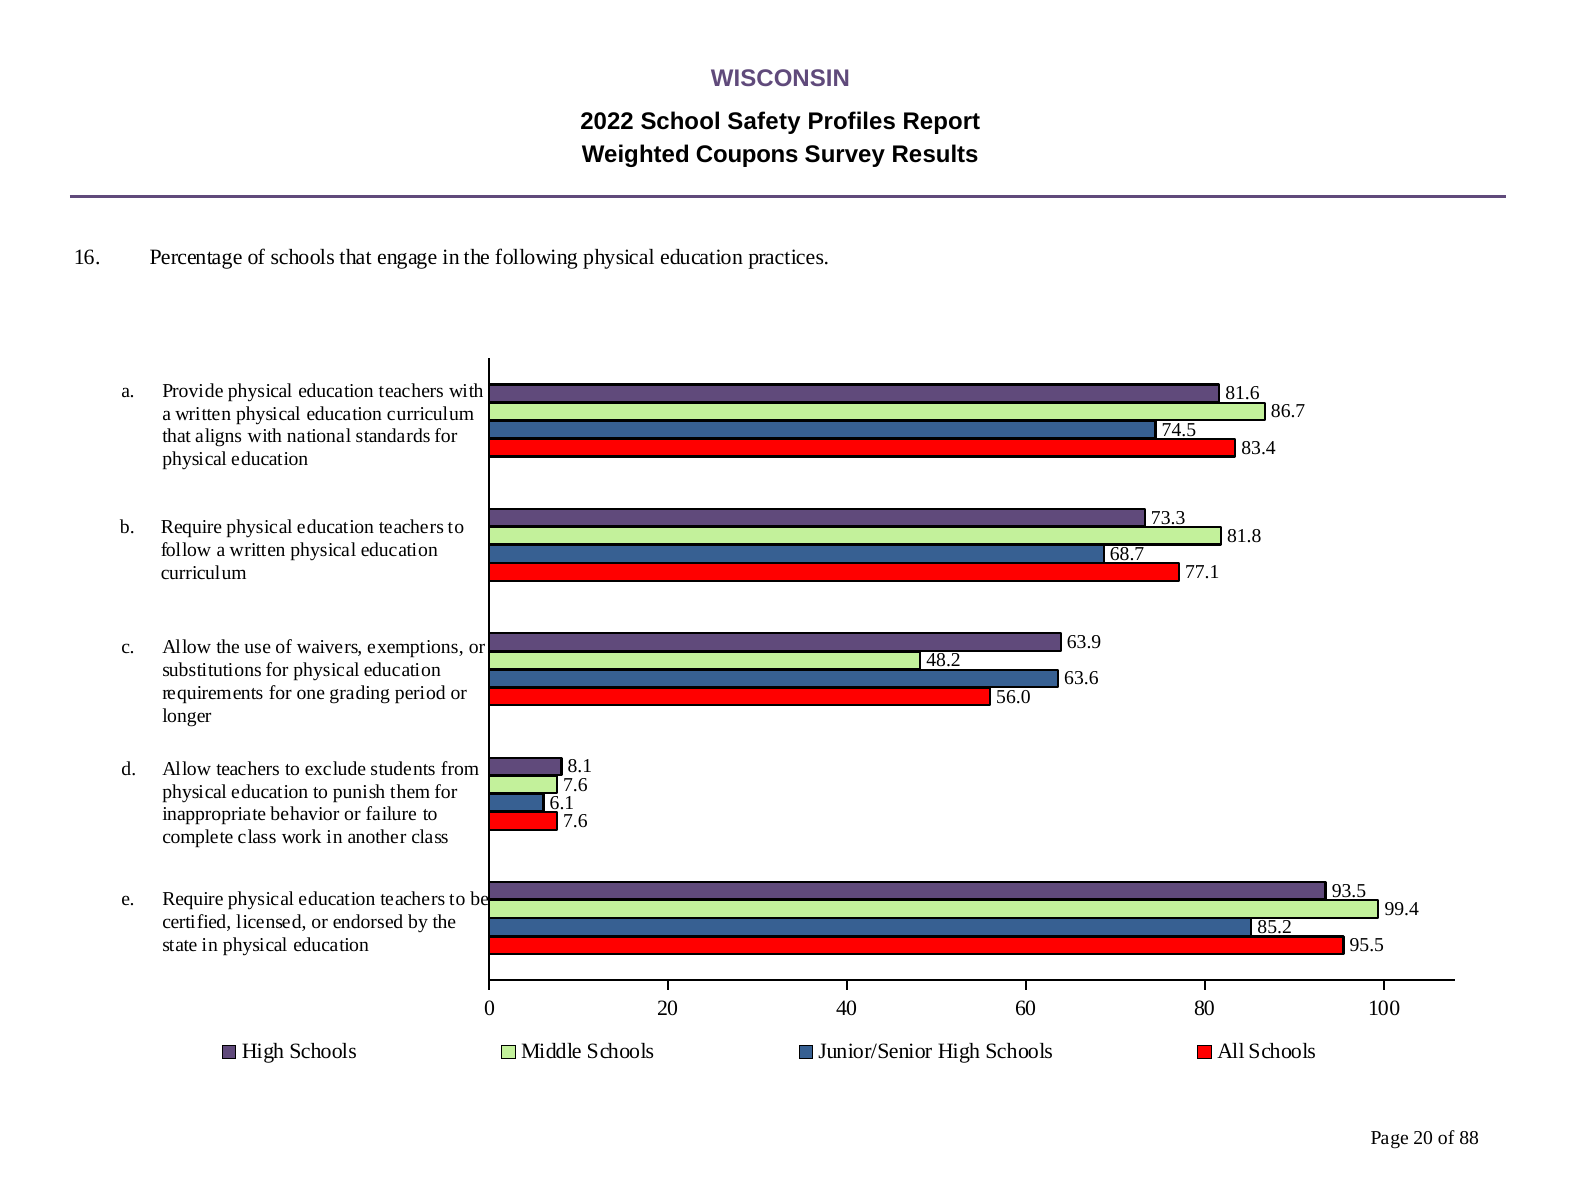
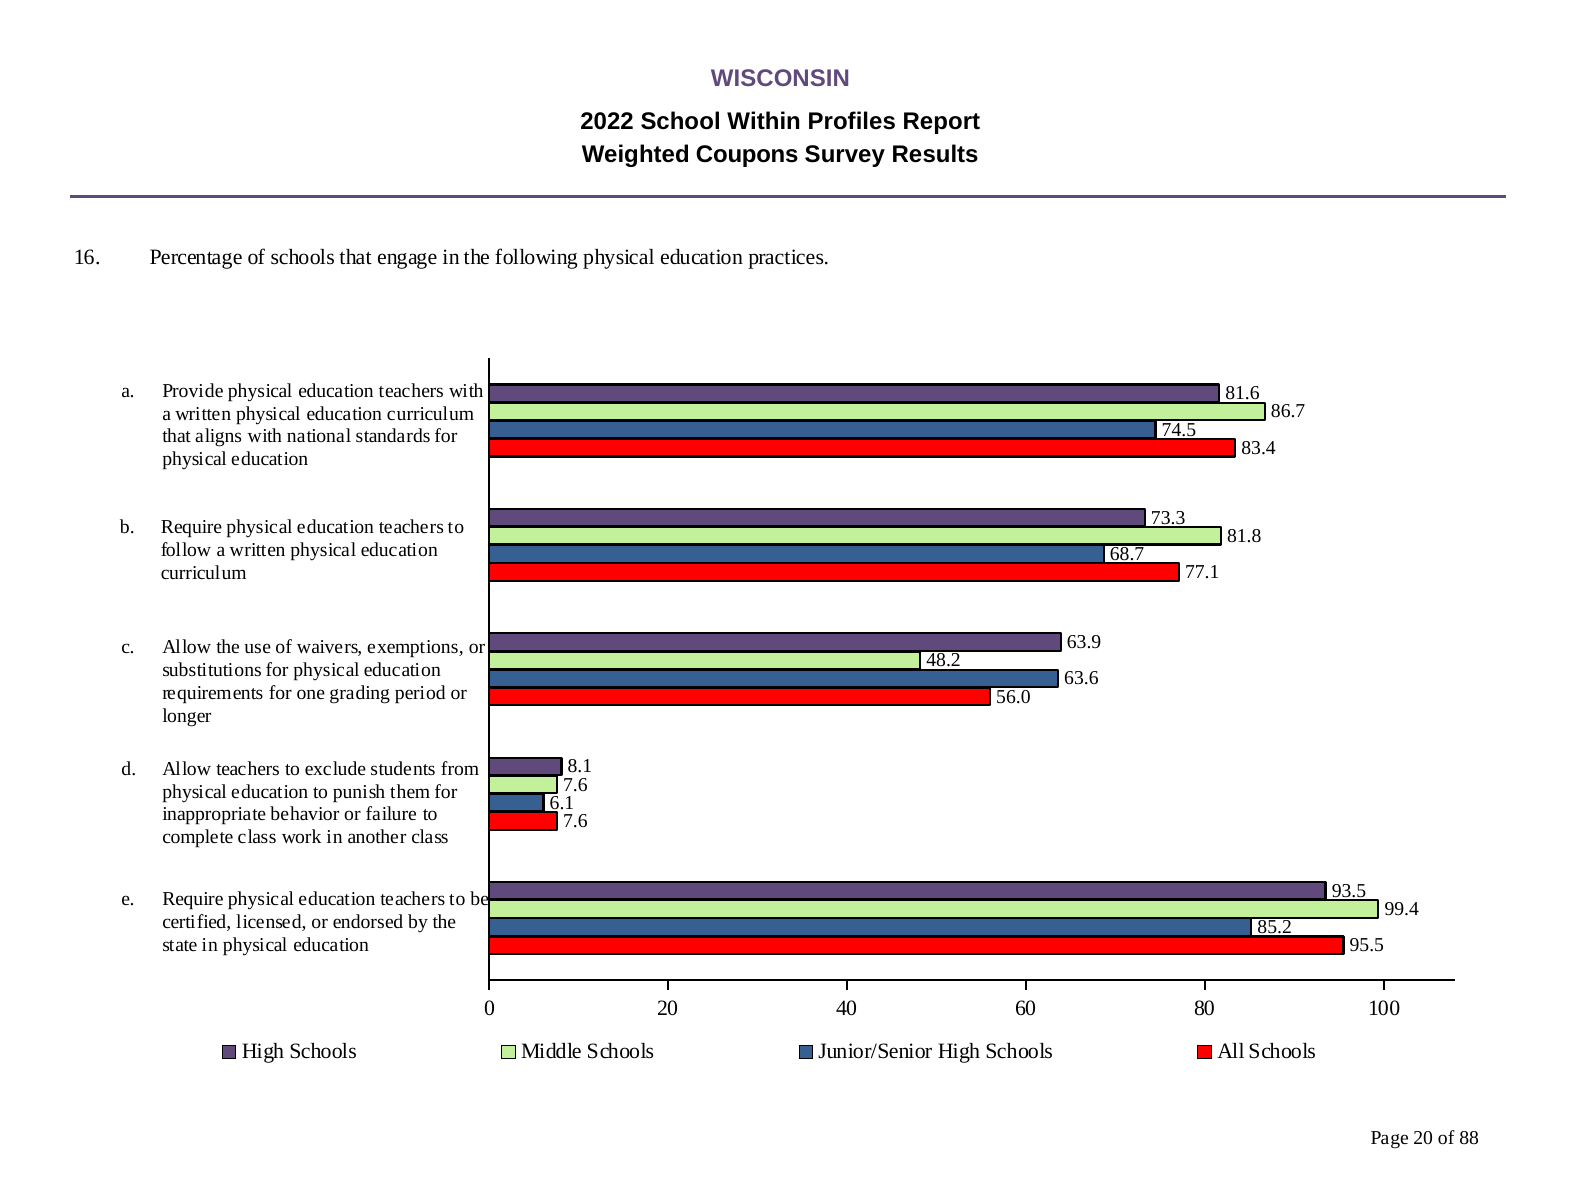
Safety: Safety -> Within
